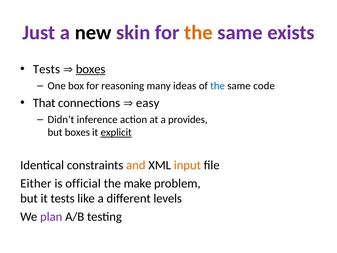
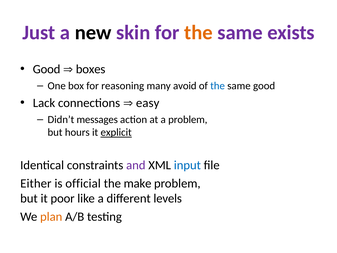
Tests at (46, 69): Tests -> Good
boxes at (91, 69) underline: present -> none
ideas: ideas -> avoid
same code: code -> good
That: That -> Lack
inference: inference -> messages
a provides: provides -> problem
but boxes: boxes -> hours
and colour: orange -> purple
input colour: orange -> blue
it tests: tests -> poor
plan colour: purple -> orange
